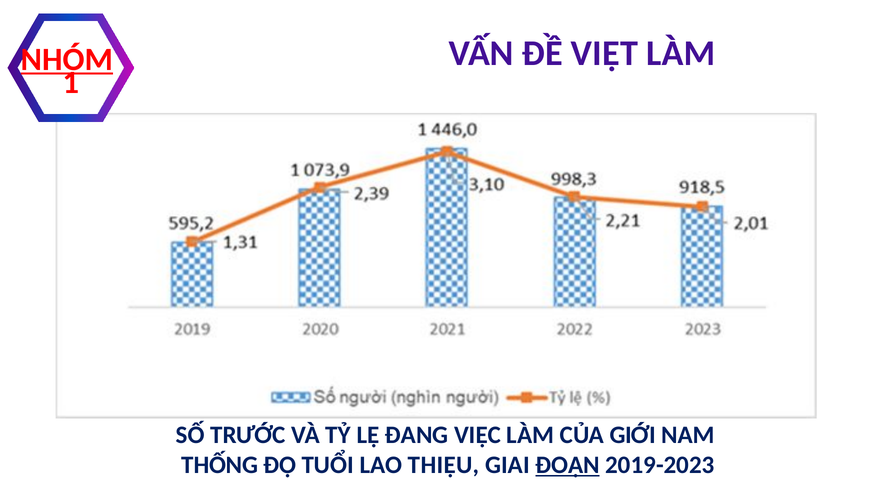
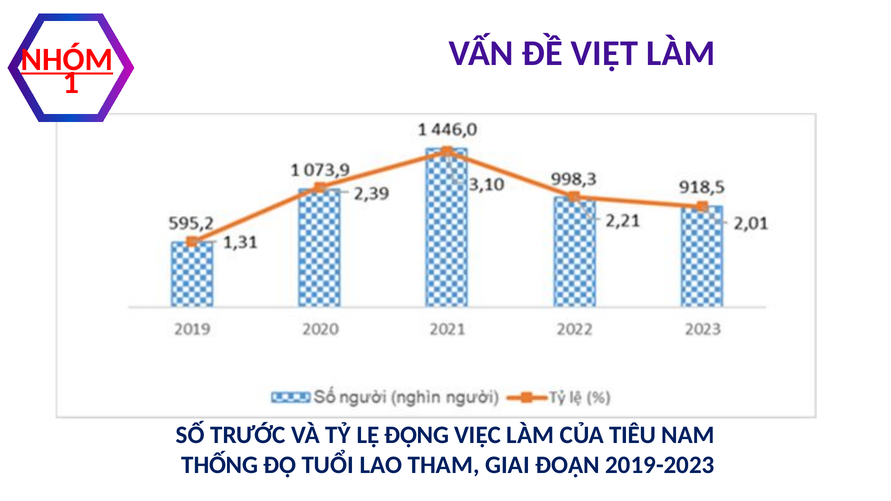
ĐANG: ĐANG -> ĐỘNG
GIỚI: GIỚI -> TIÊU
THIỆU: THIỆU -> THAM
ĐOẠN underline: present -> none
